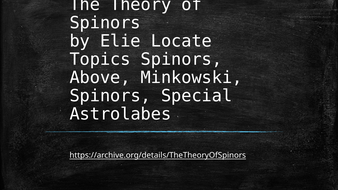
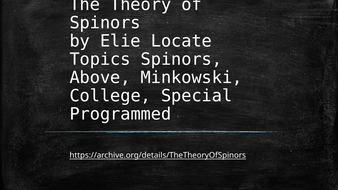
Spinors at (110, 96): Spinors -> College
Astrolabes: Astrolabes -> Programmed
